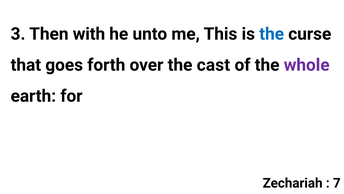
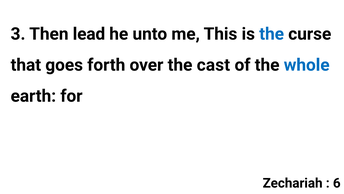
with: with -> lead
whole colour: purple -> blue
7: 7 -> 6
